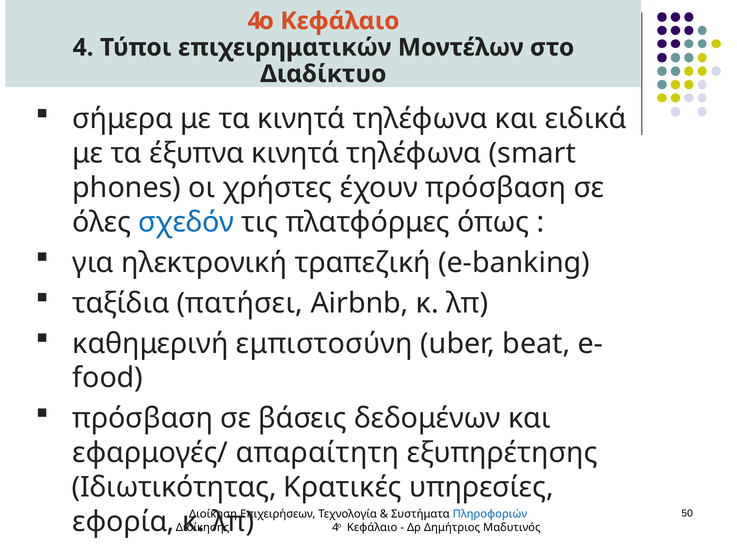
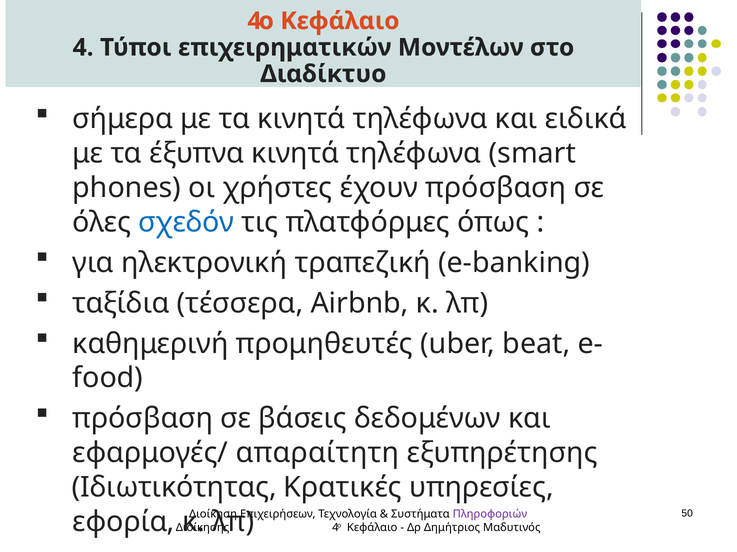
πατήσει: πατήσει -> τέσσερα
εμπιστοσύνη: εμπιστοσύνη -> προμηθευτές
Πληροφοριών colour: blue -> purple
